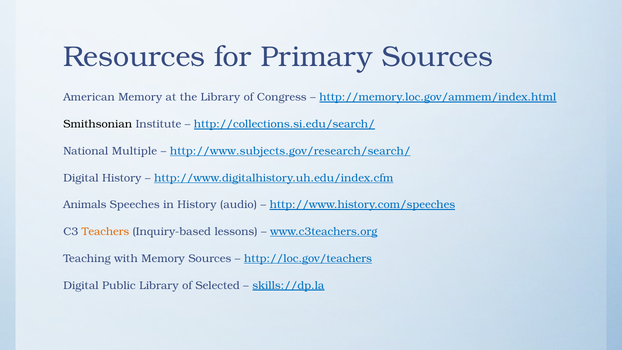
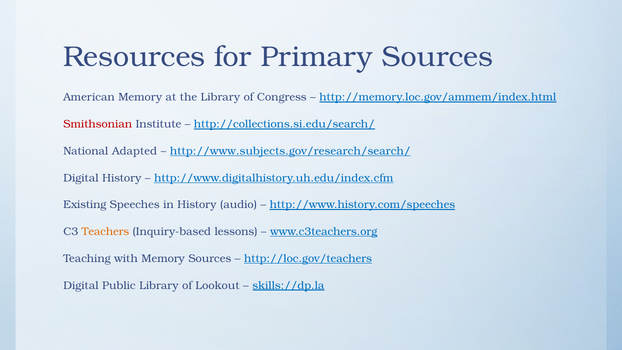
Smithsonian colour: black -> red
Multiple: Multiple -> Adapted
Animals: Animals -> Existing
Selected: Selected -> Lookout
